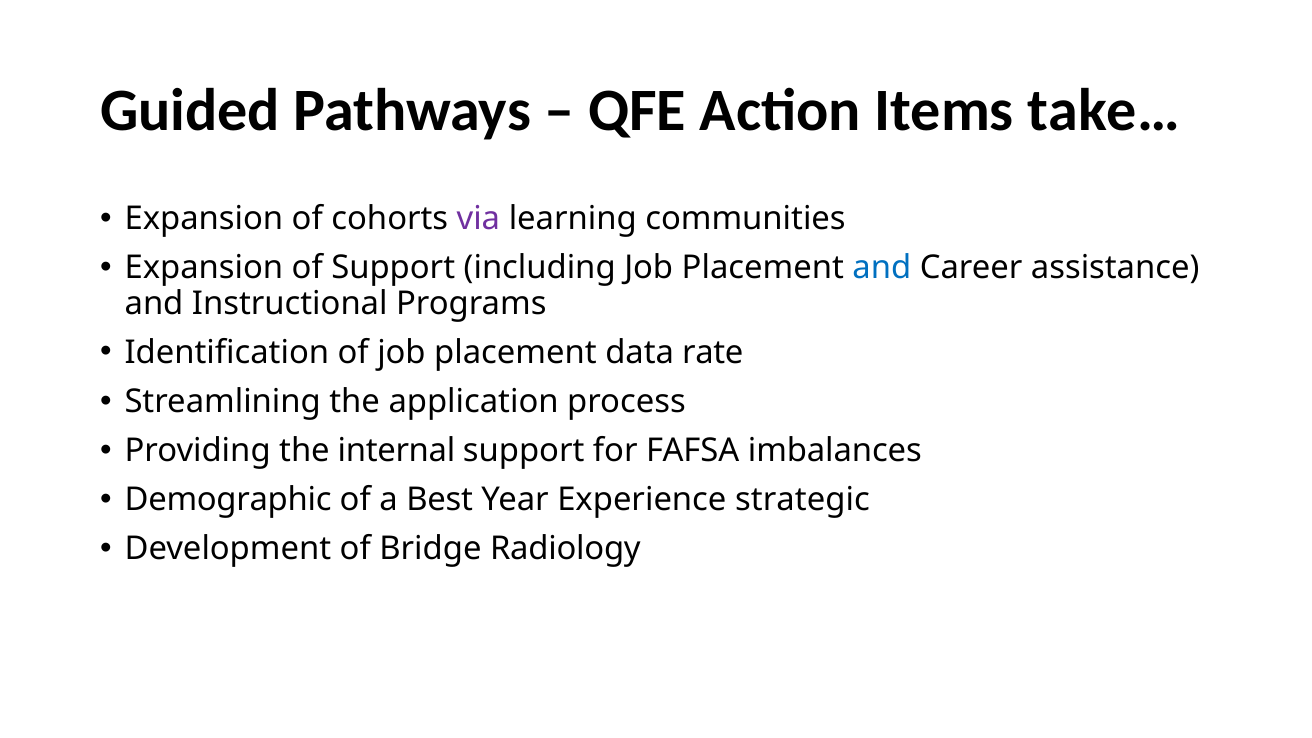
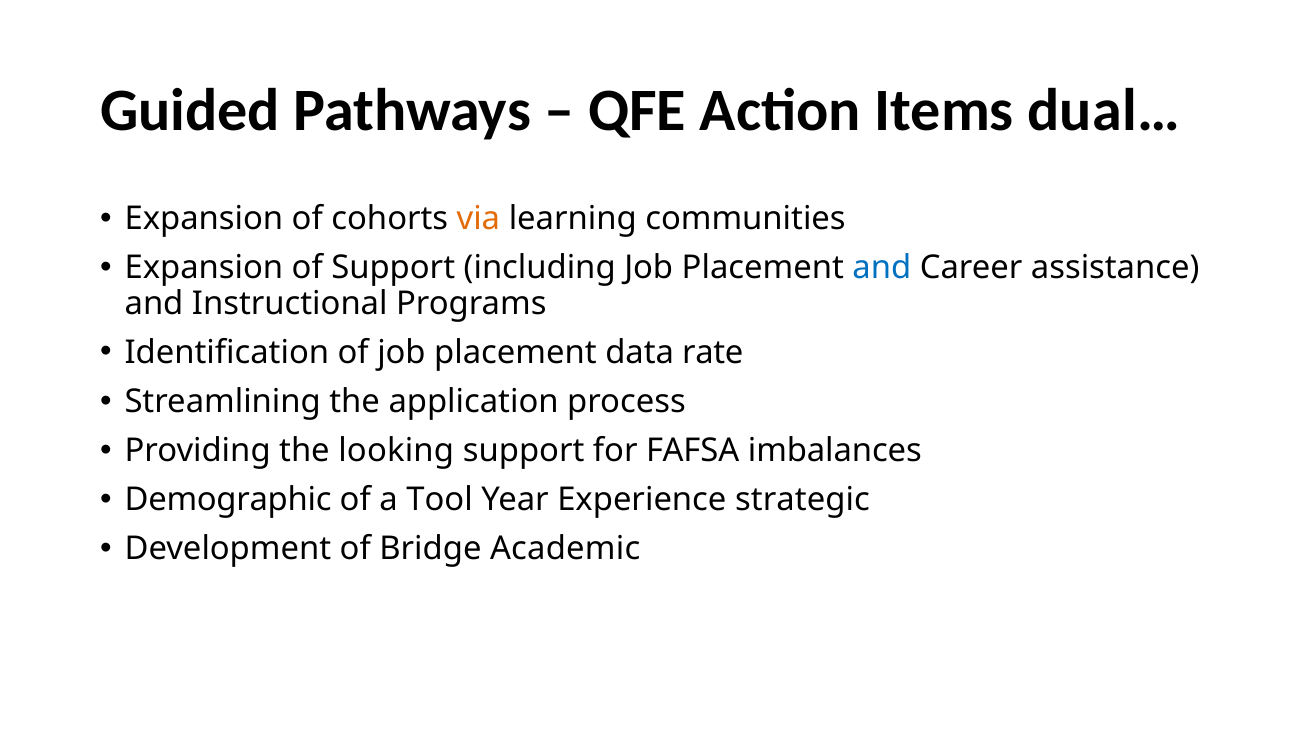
take…: take… -> dual…
via colour: purple -> orange
internal: internal -> looking
Best: Best -> Tool
Radiology: Radiology -> Academic
